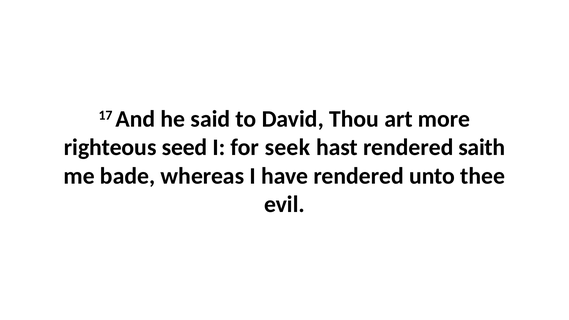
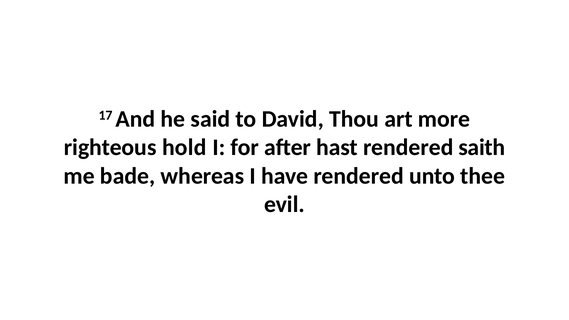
seed: seed -> hold
seek: seek -> after
